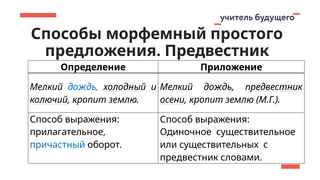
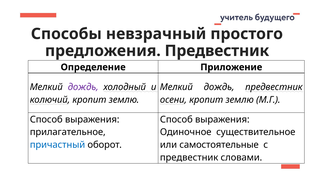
морфемный: морфемный -> невзрачный
дождь at (83, 87) colour: blue -> purple
существительных: существительных -> самостоятельные
